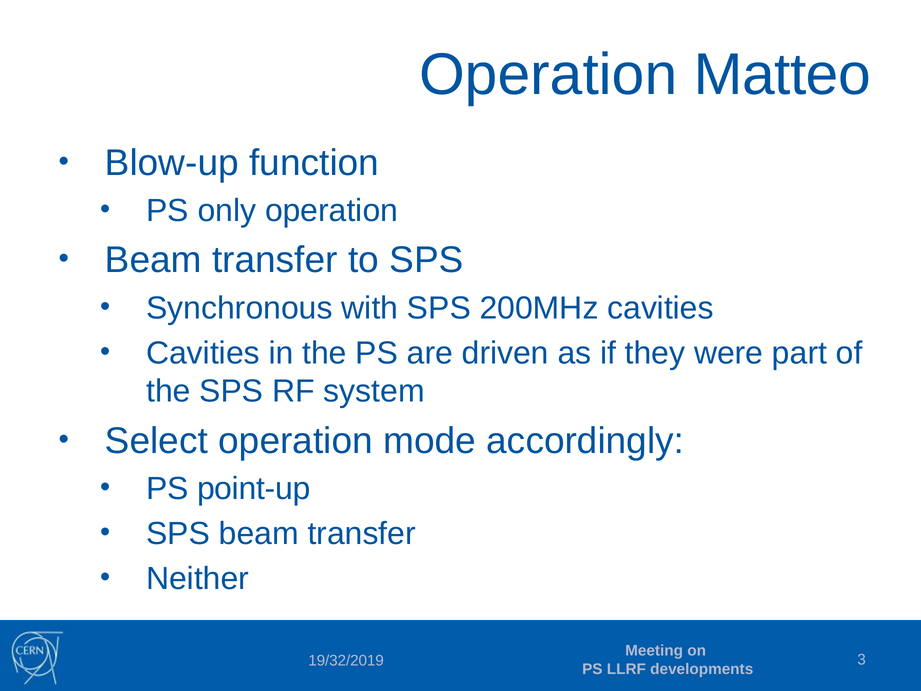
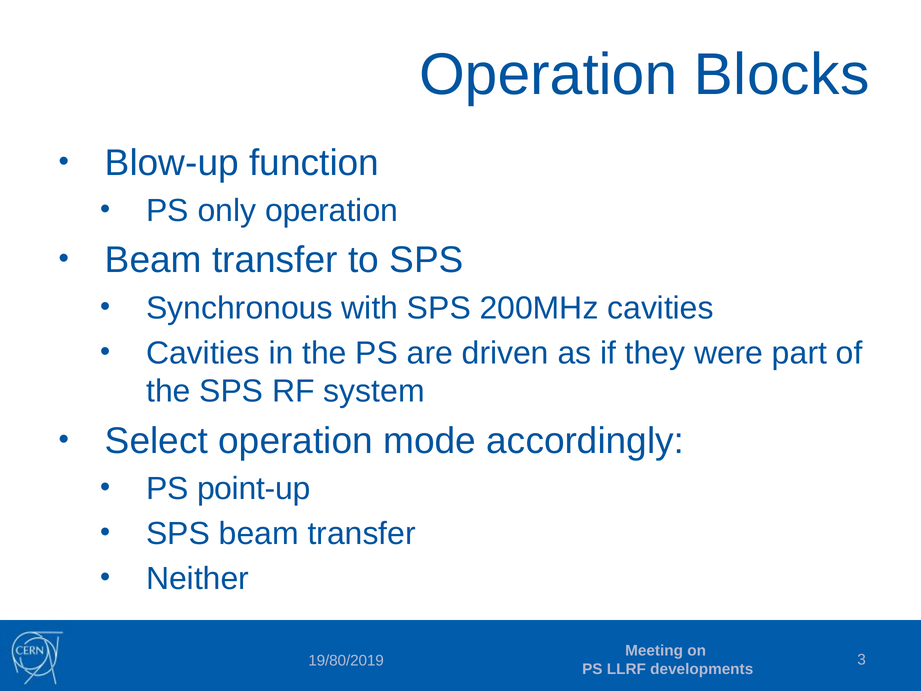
Matteo: Matteo -> Blocks
19/32/2019: 19/32/2019 -> 19/80/2019
